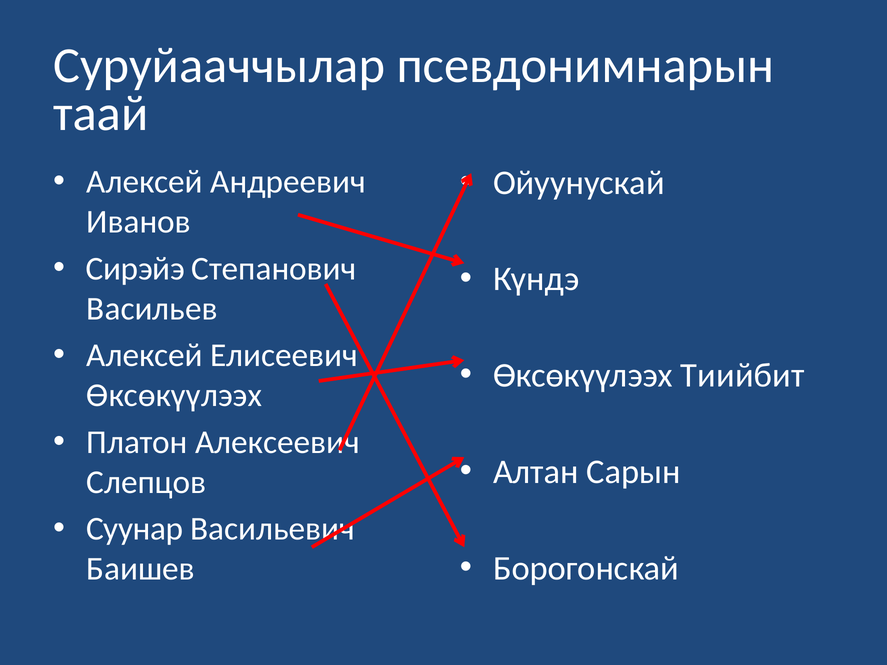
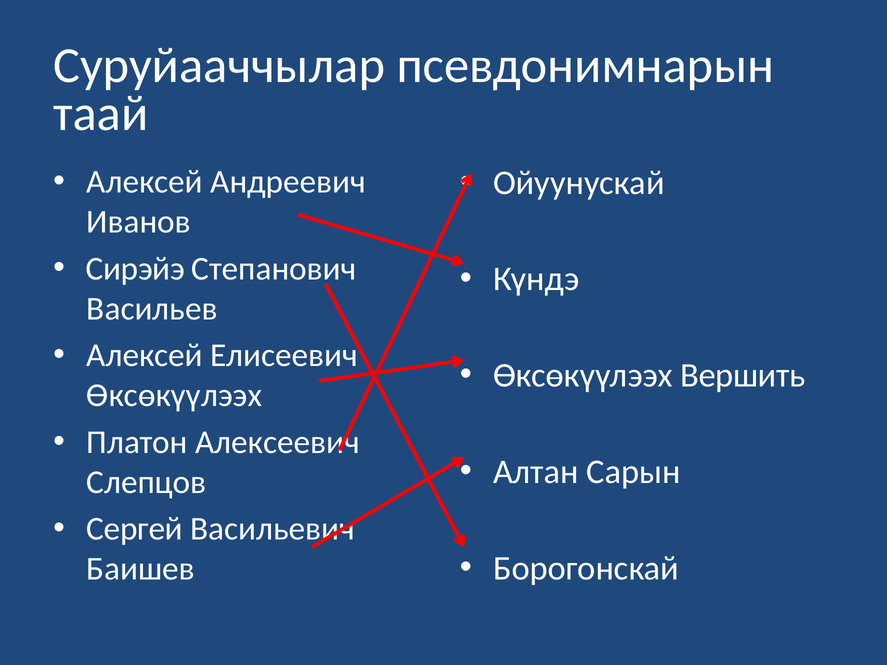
Тиийбит: Тиийбит -> Вершить
Суунар: Суунар -> Сергей
